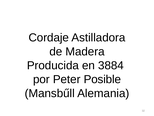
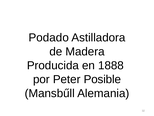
Cordaje: Cordaje -> Podado
3884: 3884 -> 1888
